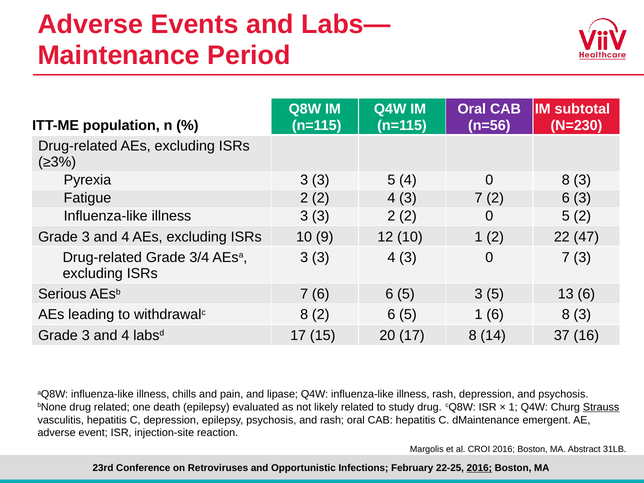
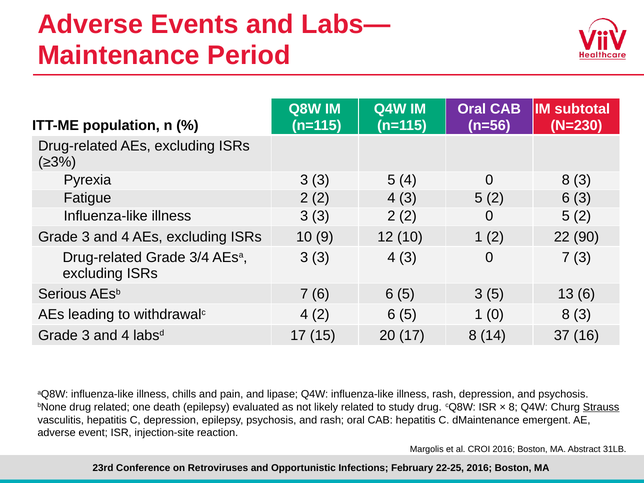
4 3 7: 7 -> 5
47: 47 -> 90
withdrawalc 8: 8 -> 4
1 6: 6 -> 0
1 at (513, 407): 1 -> 8
2016 at (479, 468) underline: present -> none
